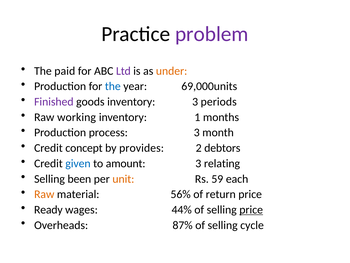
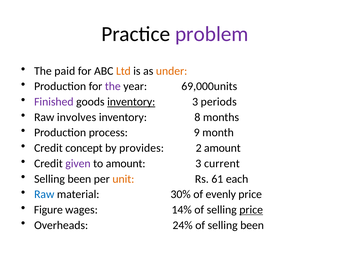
Ltd colour: purple -> orange
the at (113, 86) colour: blue -> purple
inventory at (131, 102) underline: none -> present
working: working -> involves
1: 1 -> 8
process 3: 3 -> 9
2 debtors: debtors -> amount
given colour: blue -> purple
relating: relating -> current
59: 59 -> 61
Raw at (44, 194) colour: orange -> blue
56%: 56% -> 30%
return: return -> evenly
Ready: Ready -> Figure
44%: 44% -> 14%
87%: 87% -> 24%
of selling cycle: cycle -> been
